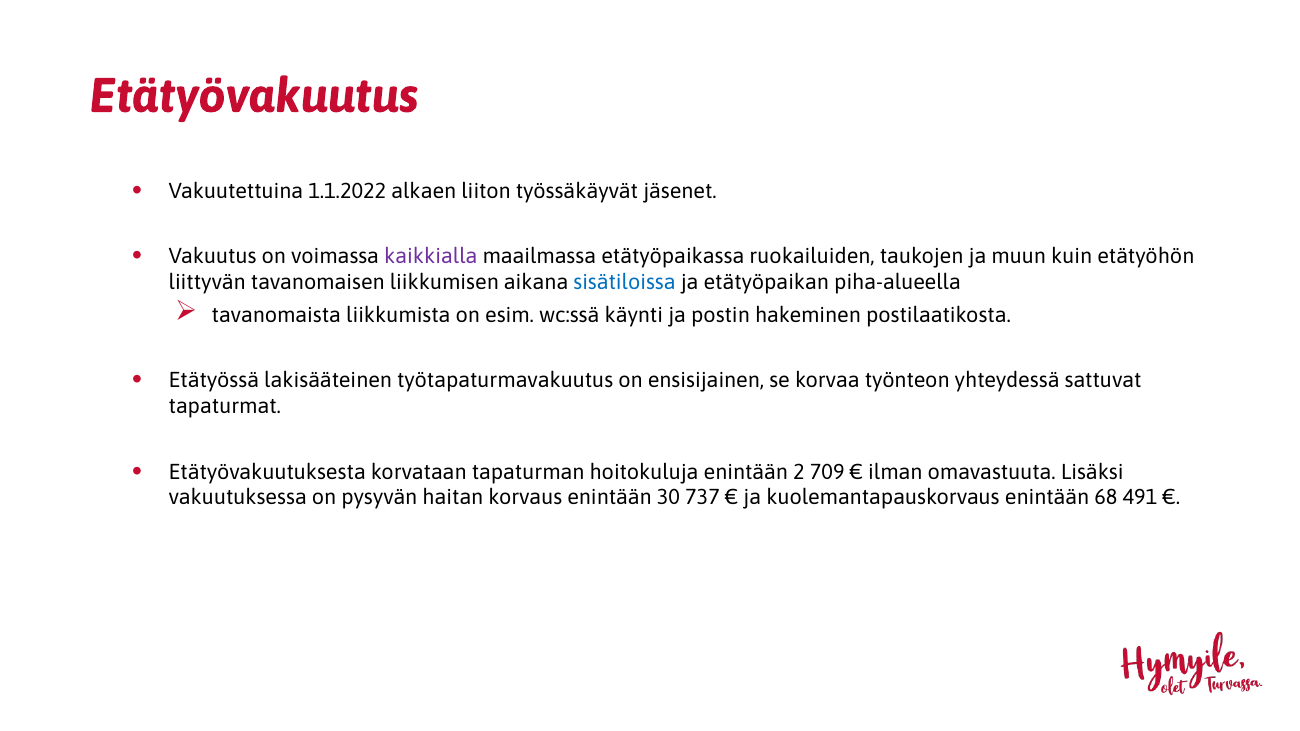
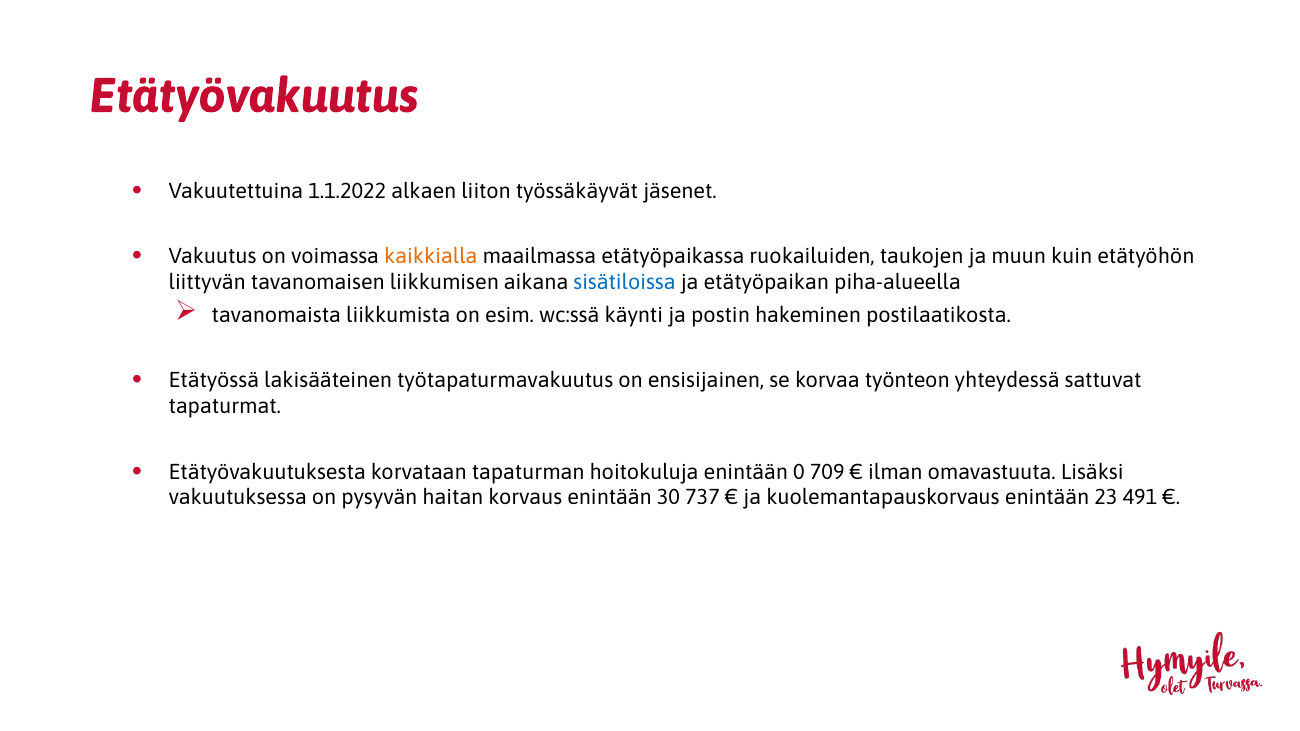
kaikkialla colour: purple -> orange
2: 2 -> 0
68: 68 -> 23
